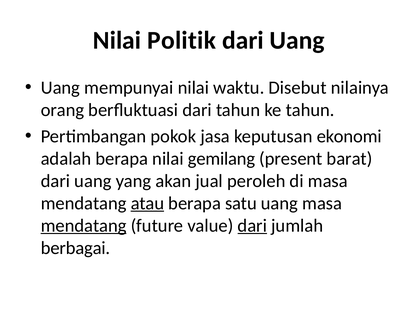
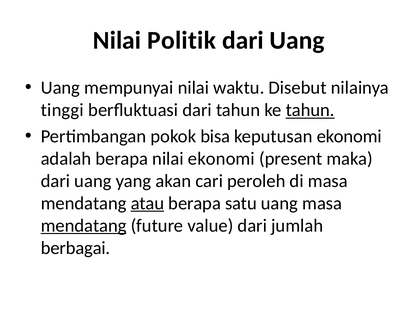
orang: orang -> tinggi
tahun at (310, 110) underline: none -> present
jasa: jasa -> bisa
nilai gemilang: gemilang -> ekonomi
barat: barat -> maka
jual: jual -> cari
dari at (252, 225) underline: present -> none
